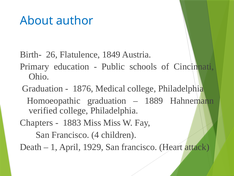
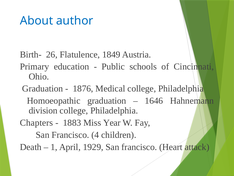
1889: 1889 -> 1646
verified: verified -> division
Miss Miss: Miss -> Year
